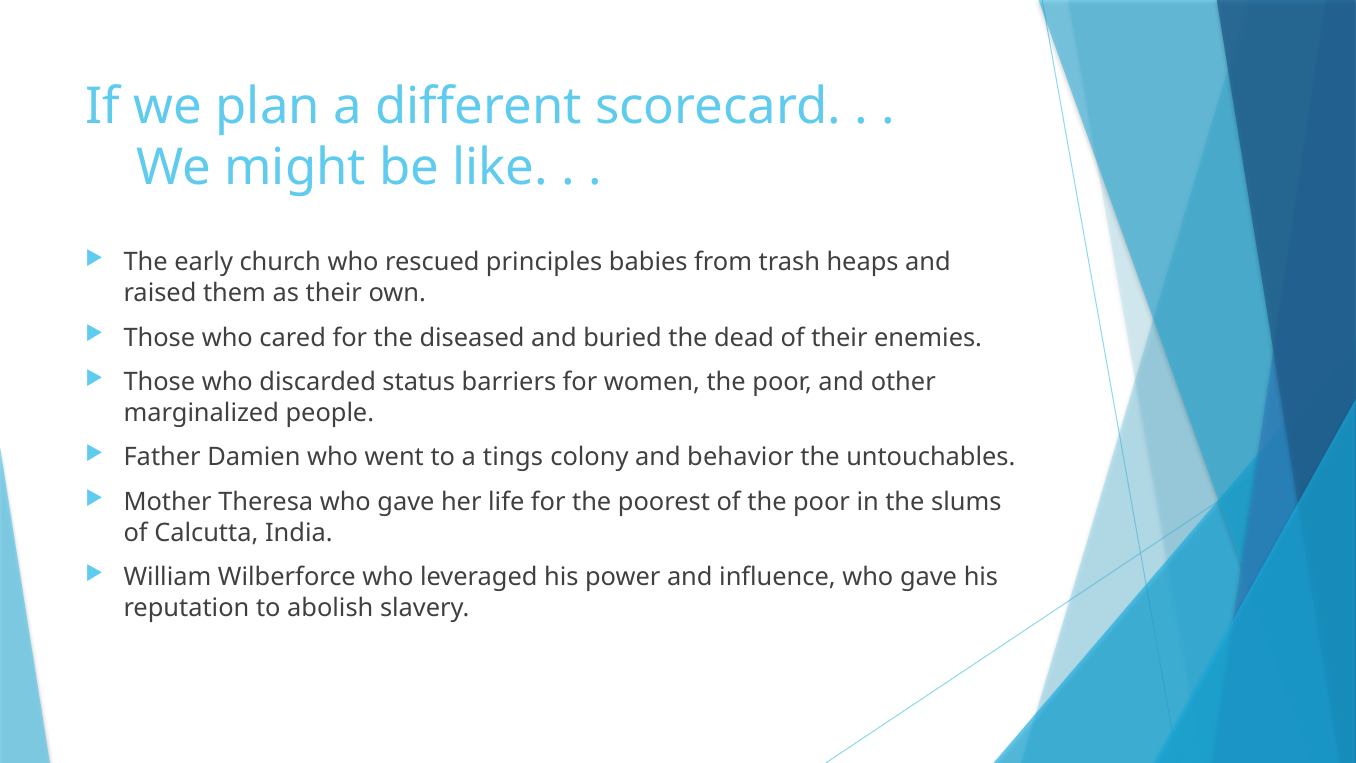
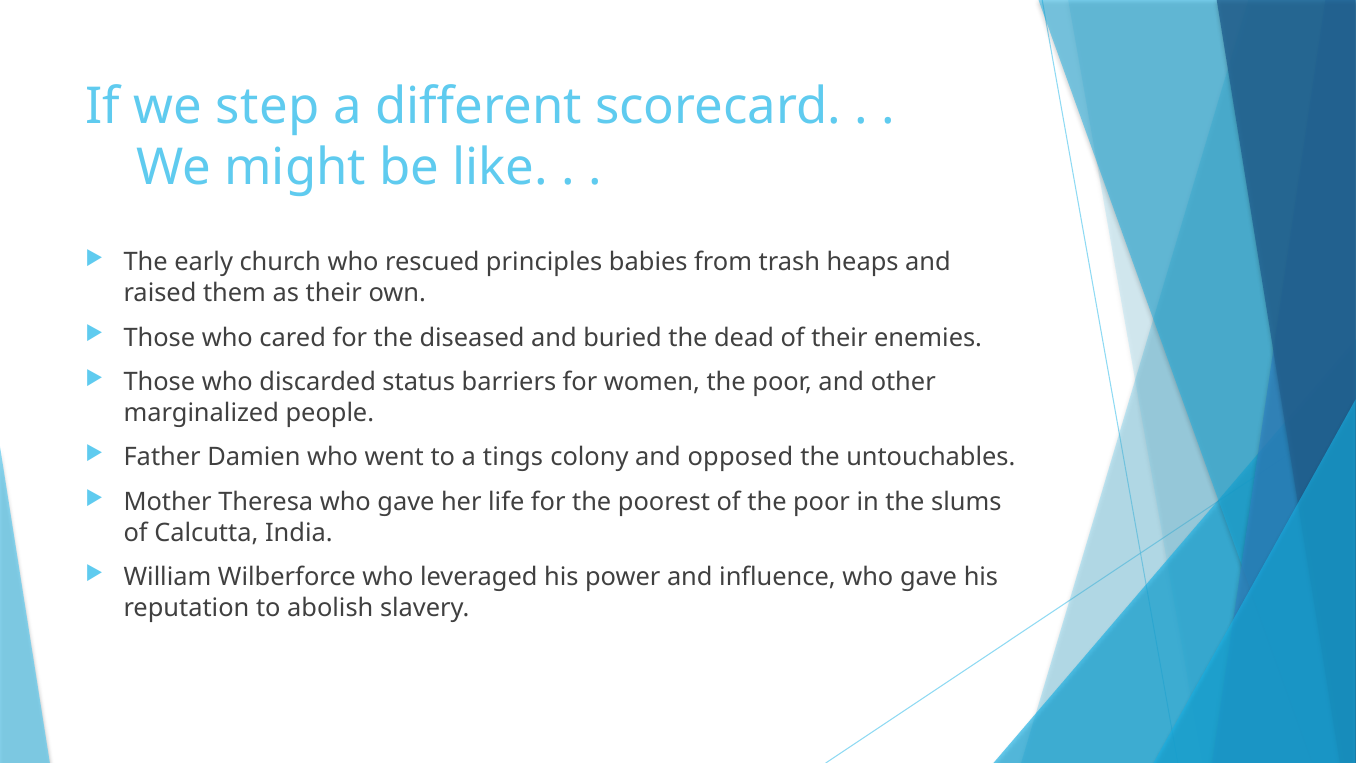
plan: plan -> step
behavior: behavior -> opposed
